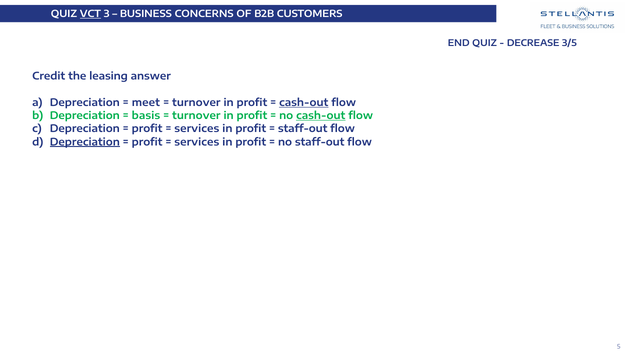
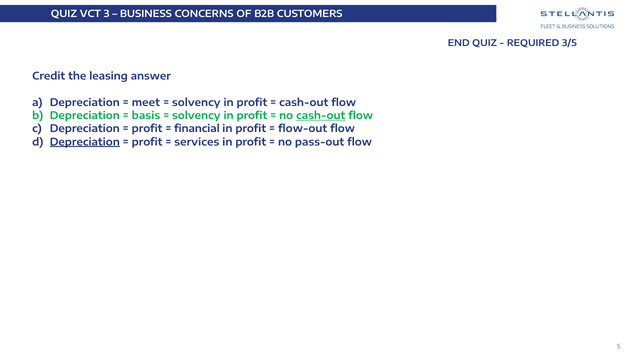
VCT underline: present -> none
DECREASE: DECREASE -> REQUIRED
turnover at (196, 103): turnover -> solvency
cash-out at (304, 103) underline: present -> none
turnover at (196, 116): turnover -> solvency
services at (197, 129): services -> financial
staff-out at (303, 129): staff-out -> flow-out
no staff-out: staff-out -> pass-out
